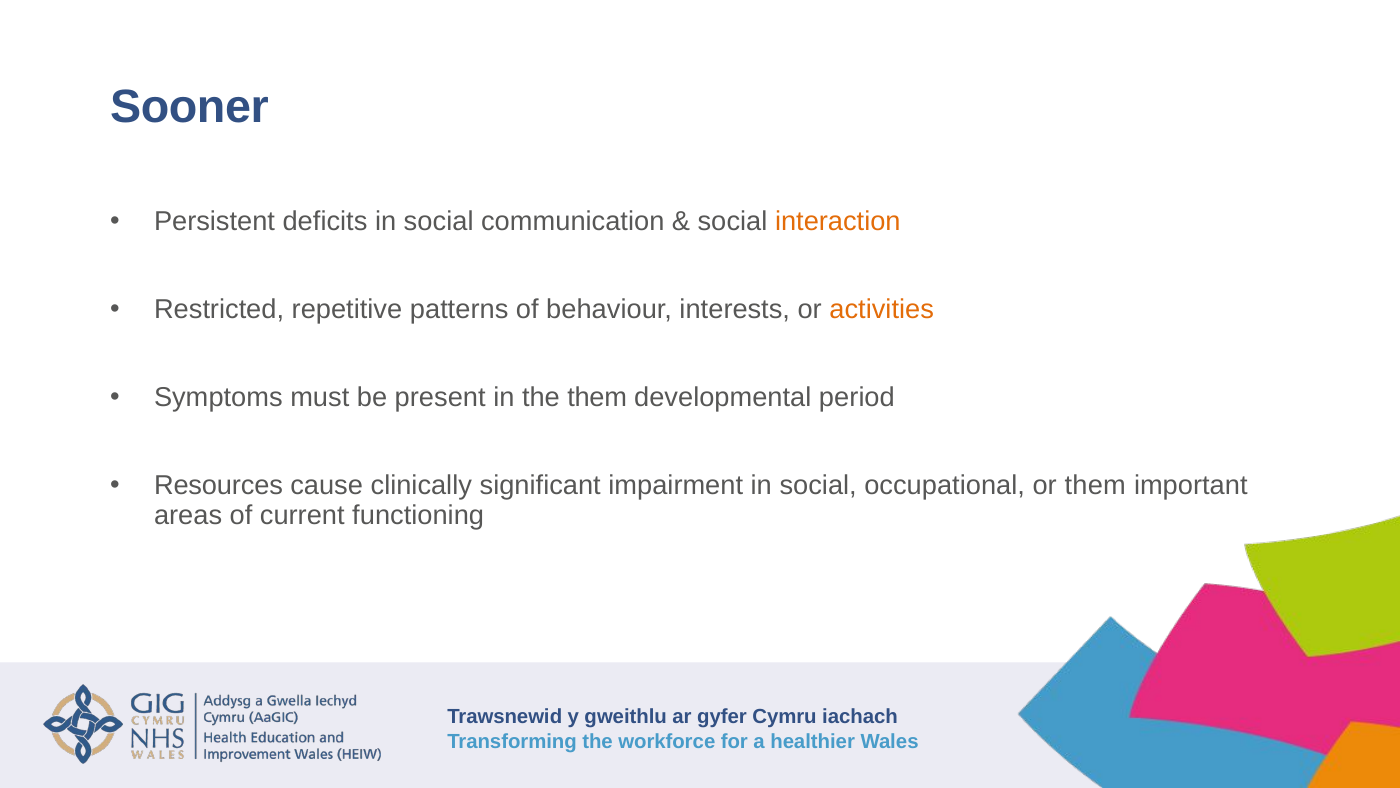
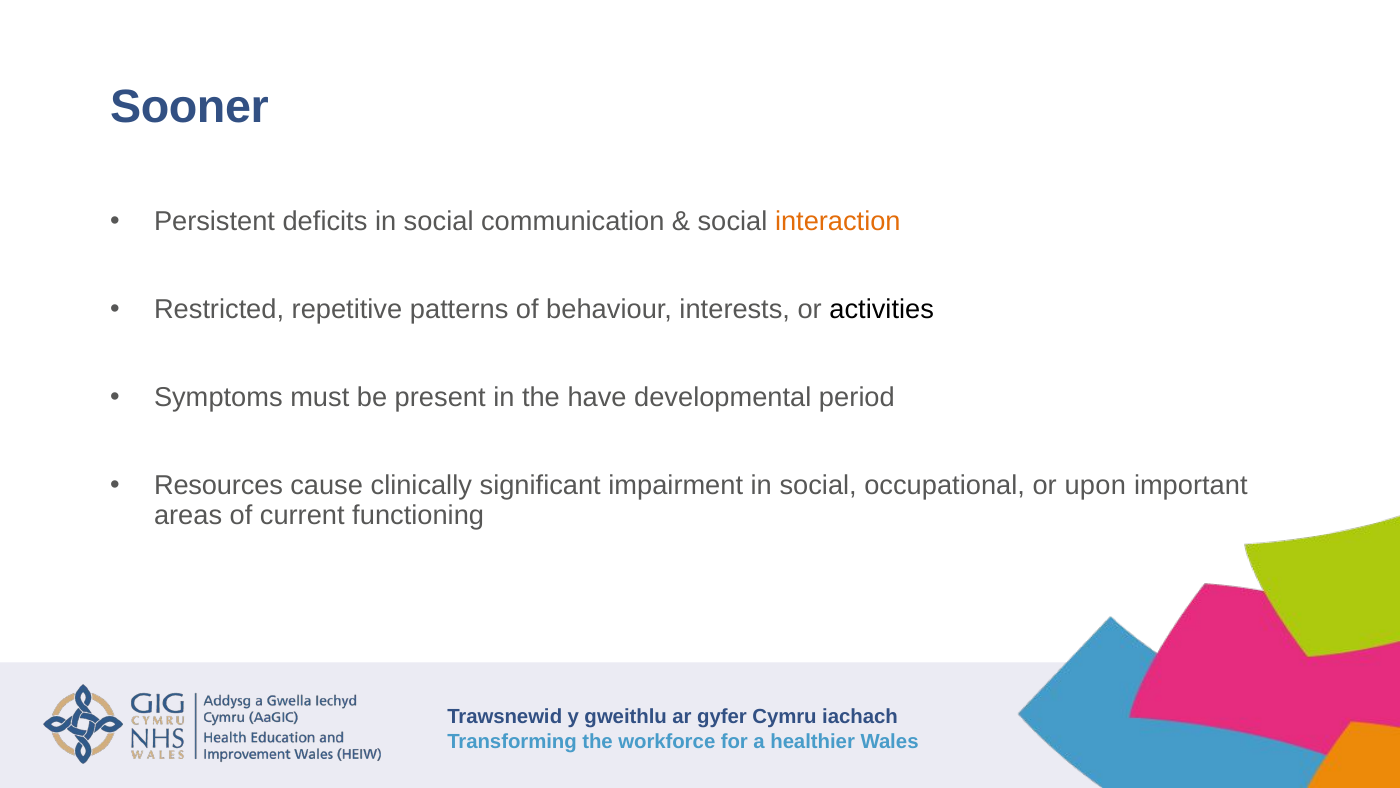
activities colour: orange -> black
the them: them -> have
or them: them -> upon
